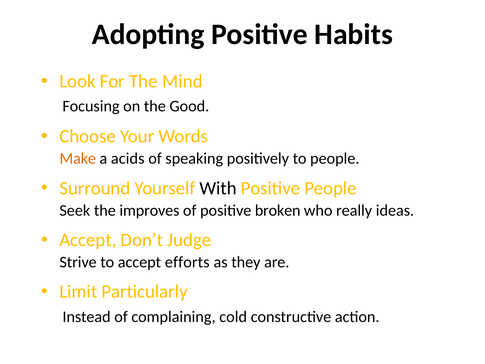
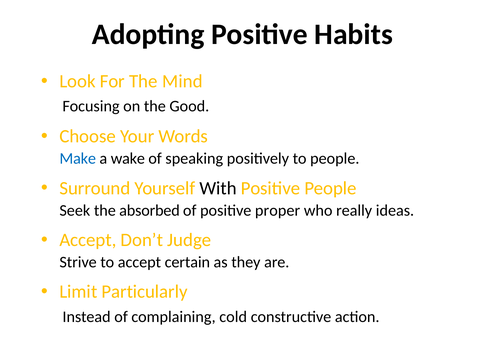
Make colour: orange -> blue
acids: acids -> wake
improves: improves -> absorbed
broken: broken -> proper
efforts: efforts -> certain
